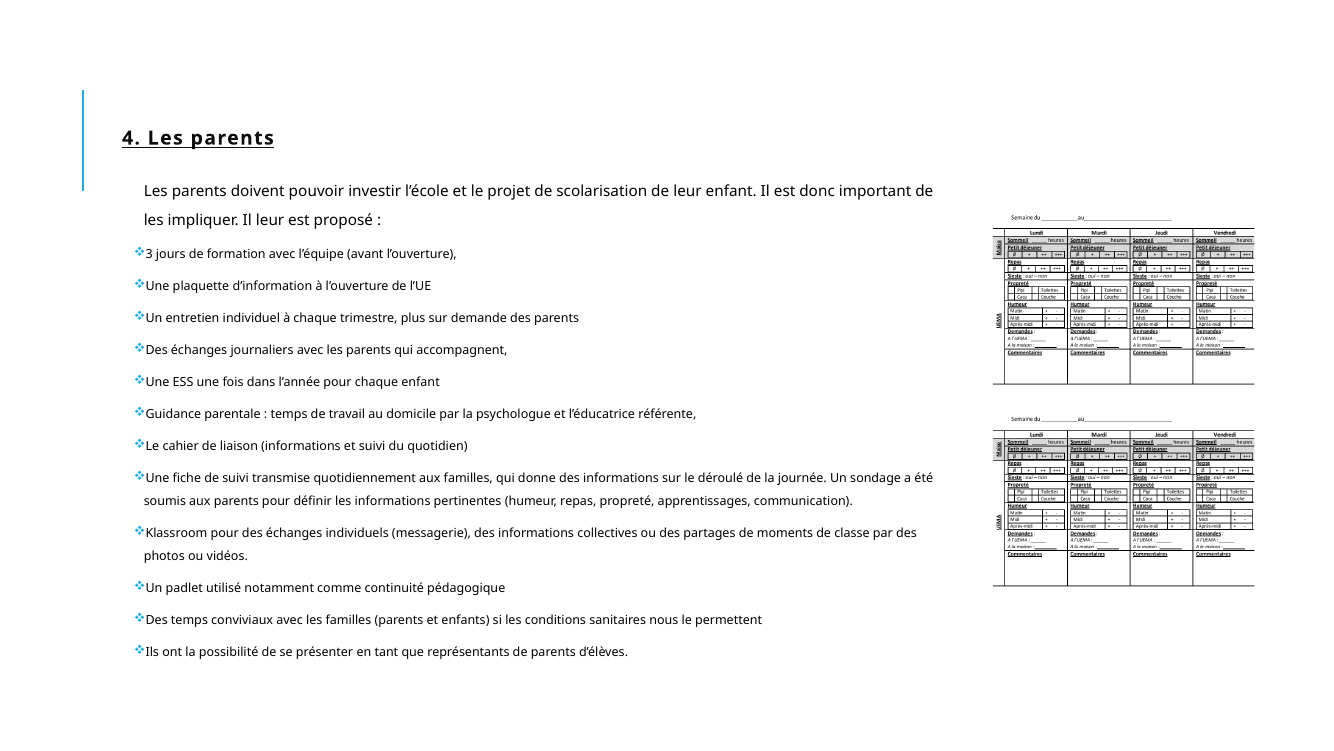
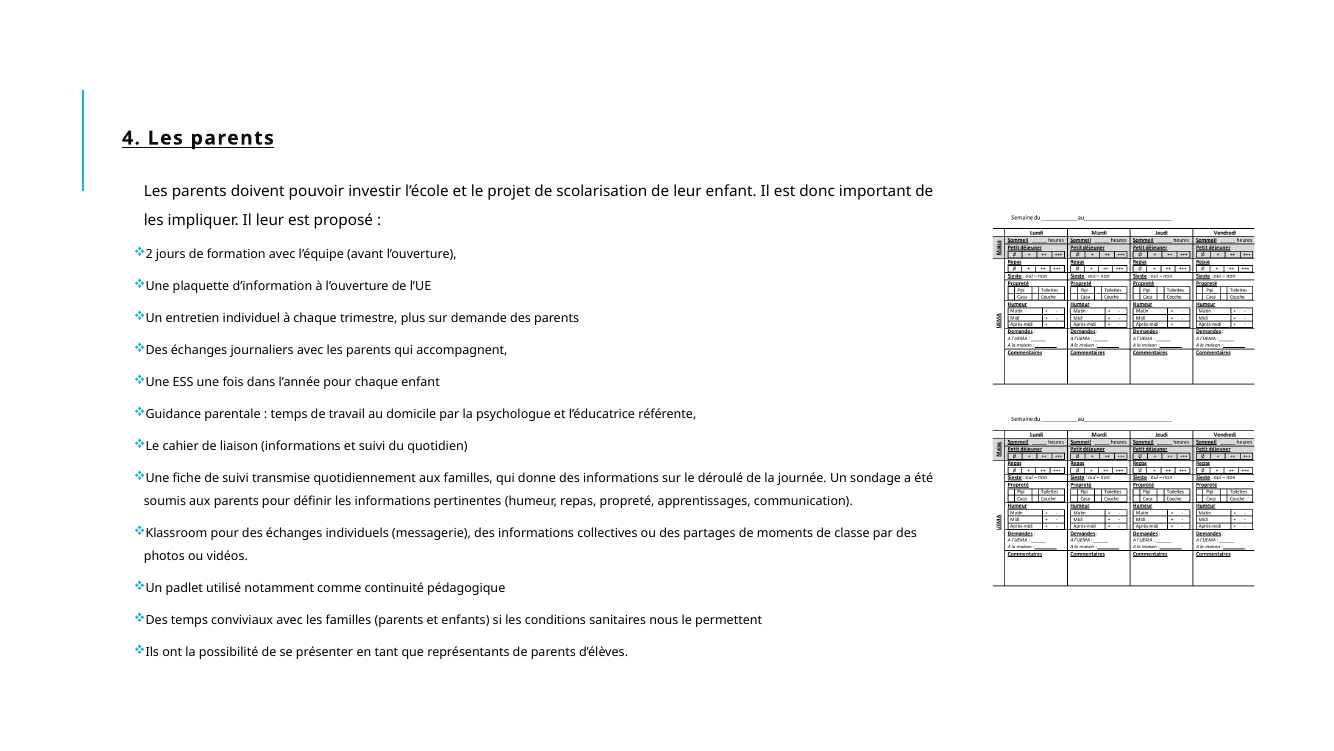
3: 3 -> 2
